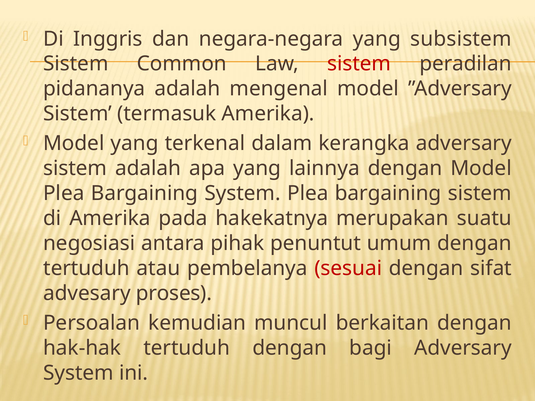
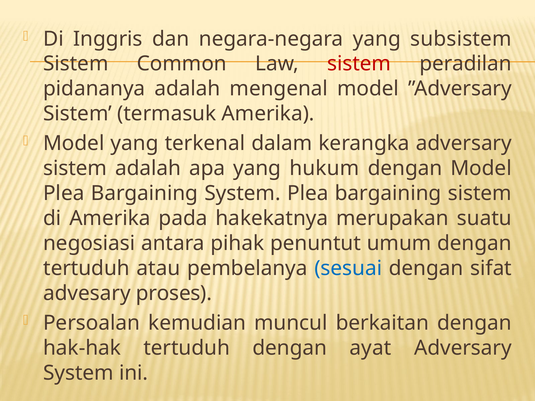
lainnya: lainnya -> hukum
sesuai colour: red -> blue
bagi: bagi -> ayat
